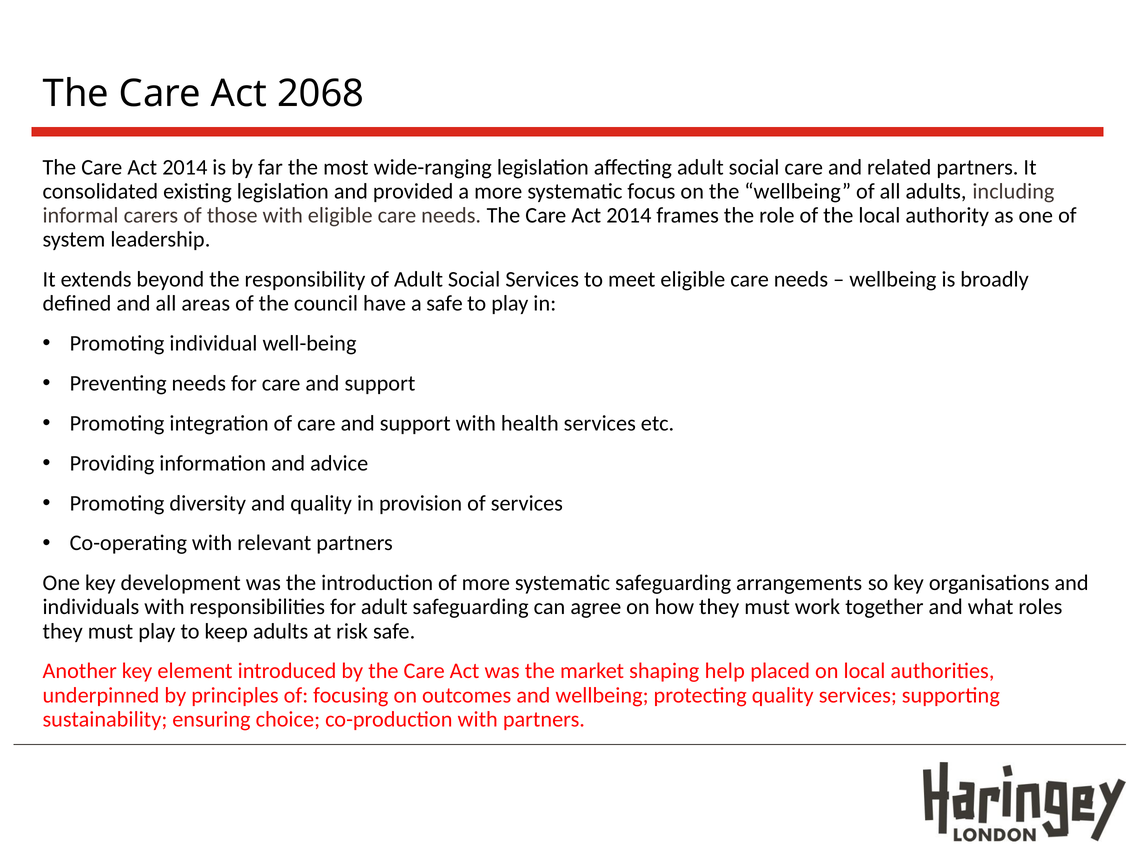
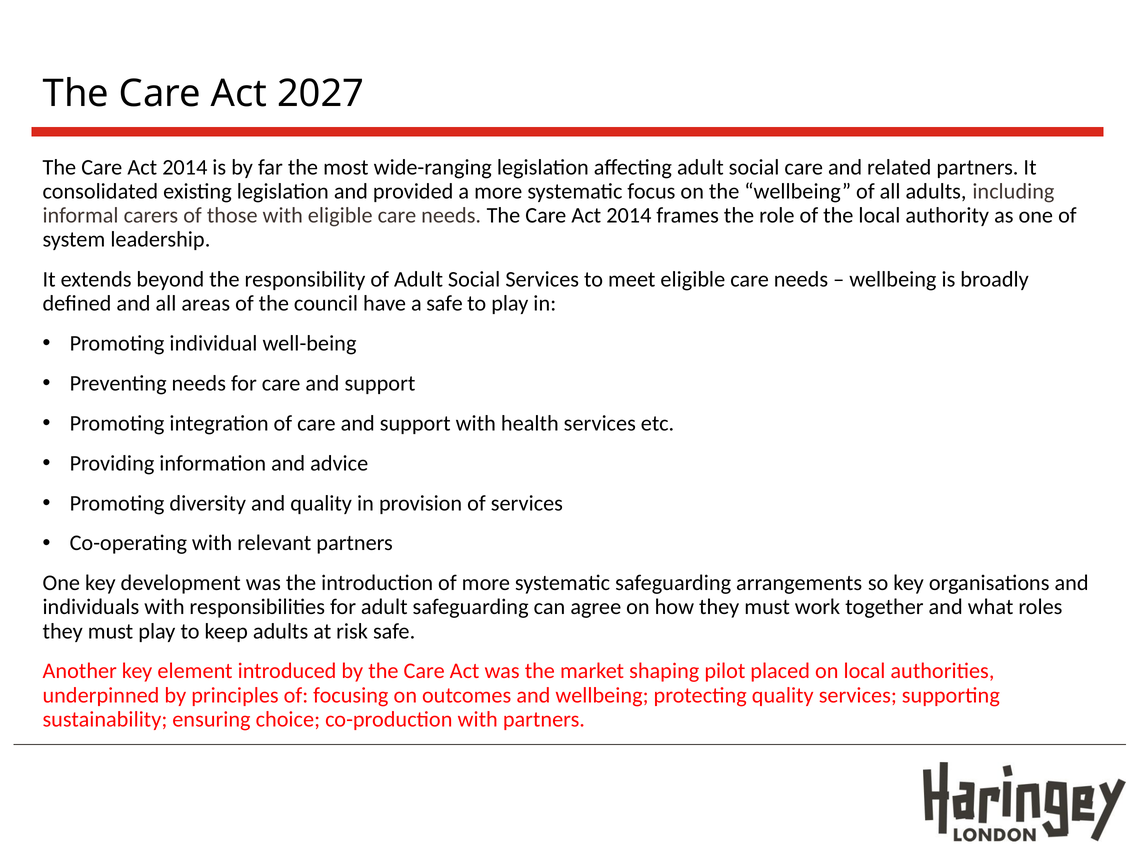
2068: 2068 -> 2027
help: help -> pilot
